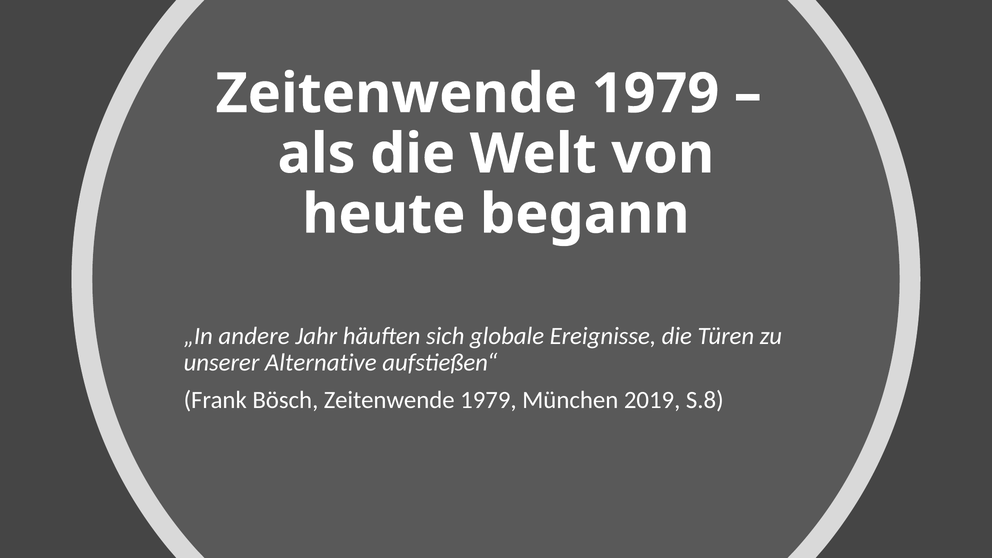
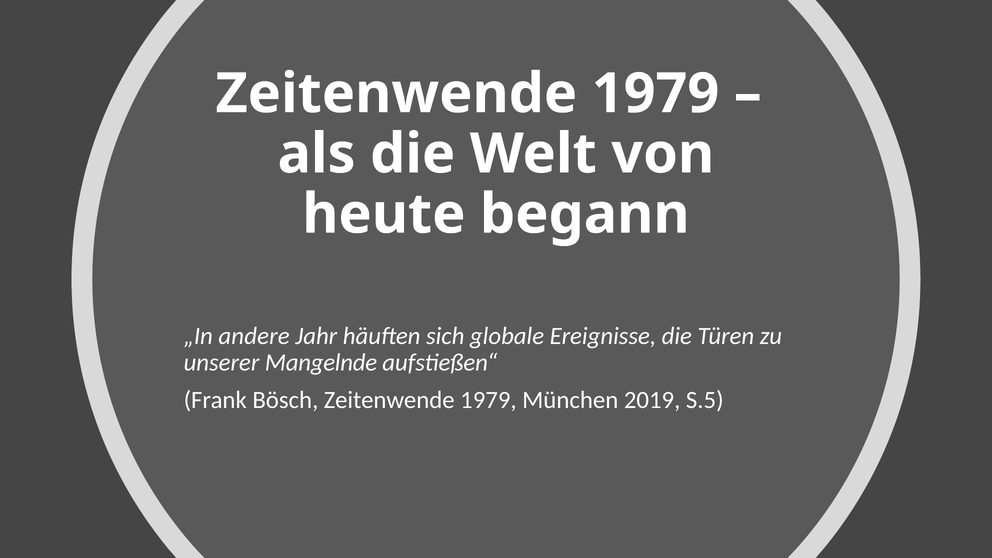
Alternative: Alternative -> Mangelnde
S.8: S.8 -> S.5
